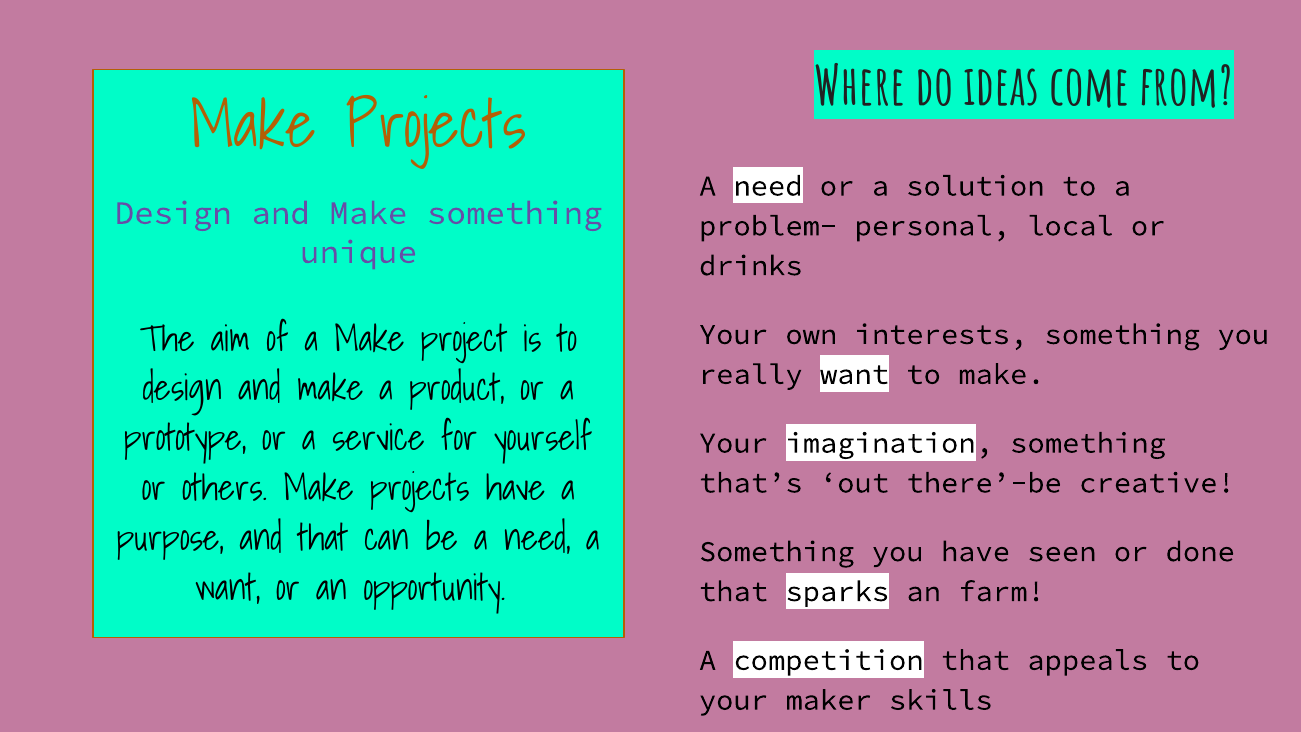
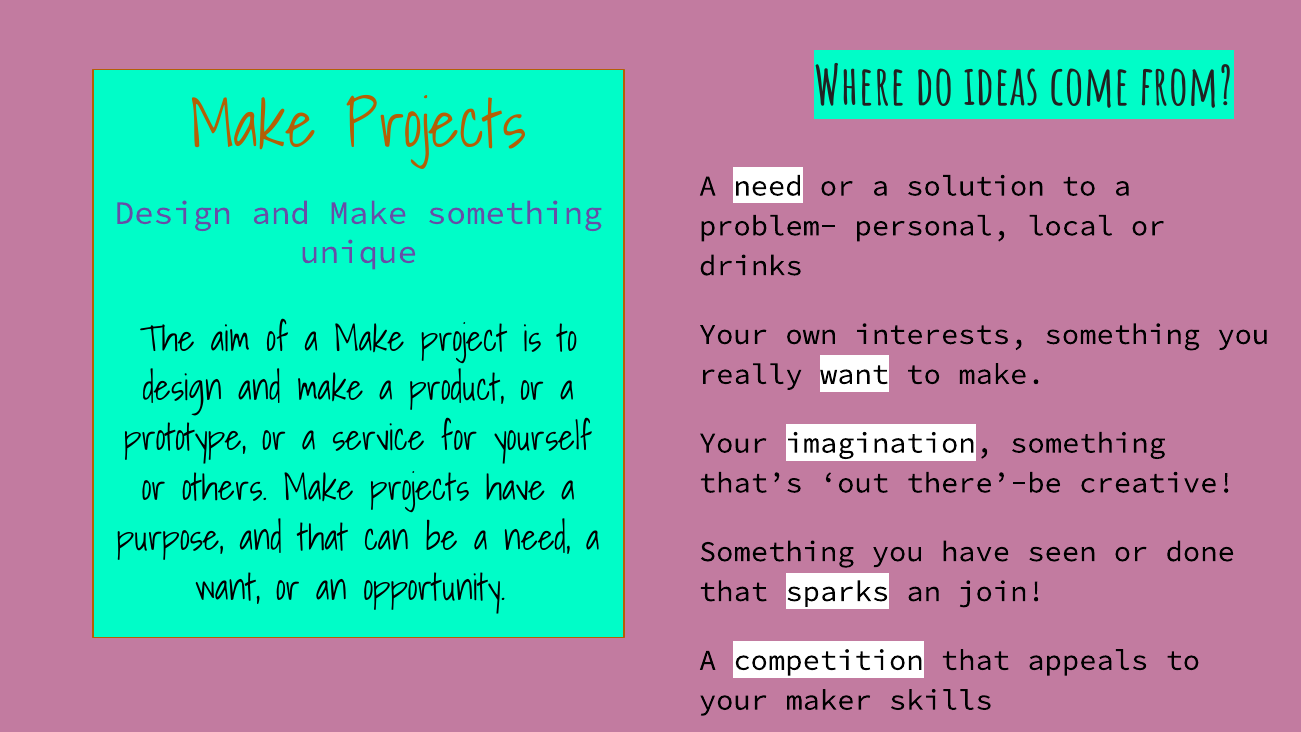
farm: farm -> join
